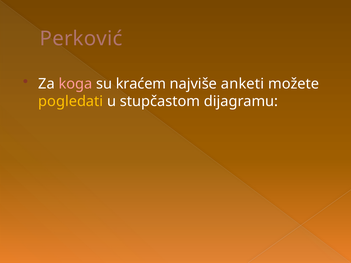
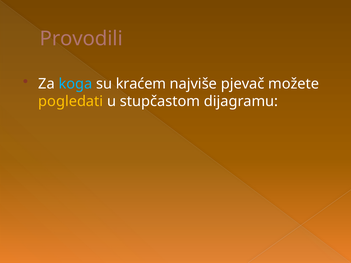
Perković: Perković -> Provodili
koga colour: pink -> light blue
anketi: anketi -> pjevač
